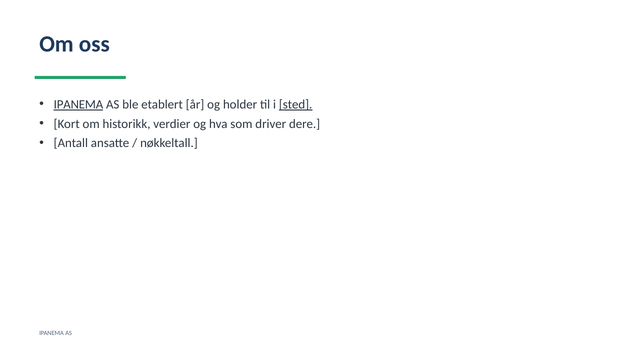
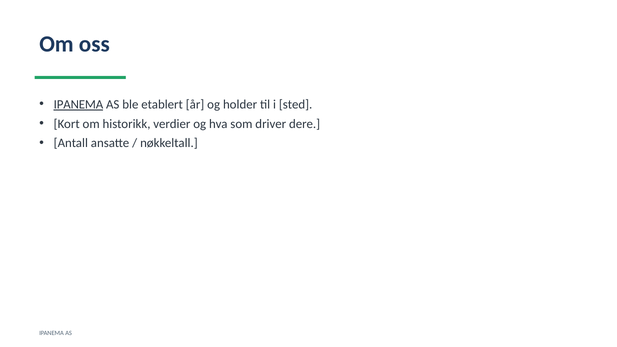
sted underline: present -> none
